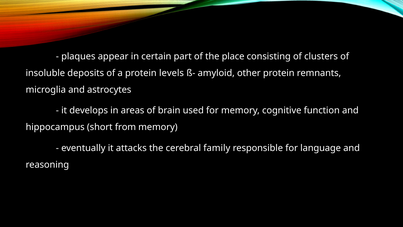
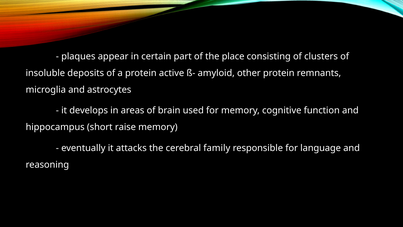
levels: levels -> active
from: from -> raise
